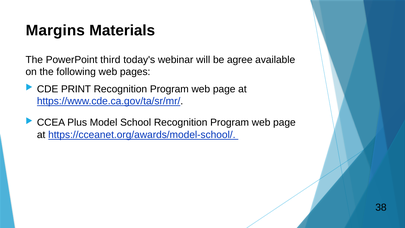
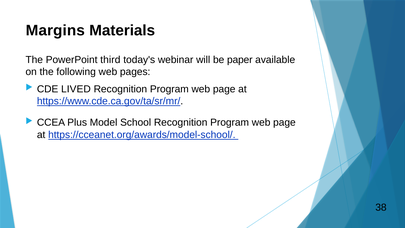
agree: agree -> paper
PRINT: PRINT -> LIVED
